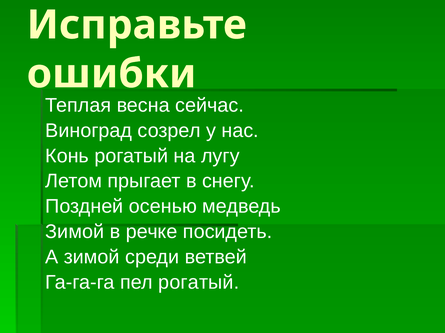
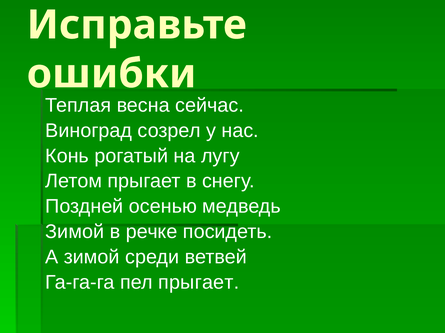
пел рогатый: рогатый -> прыгает
